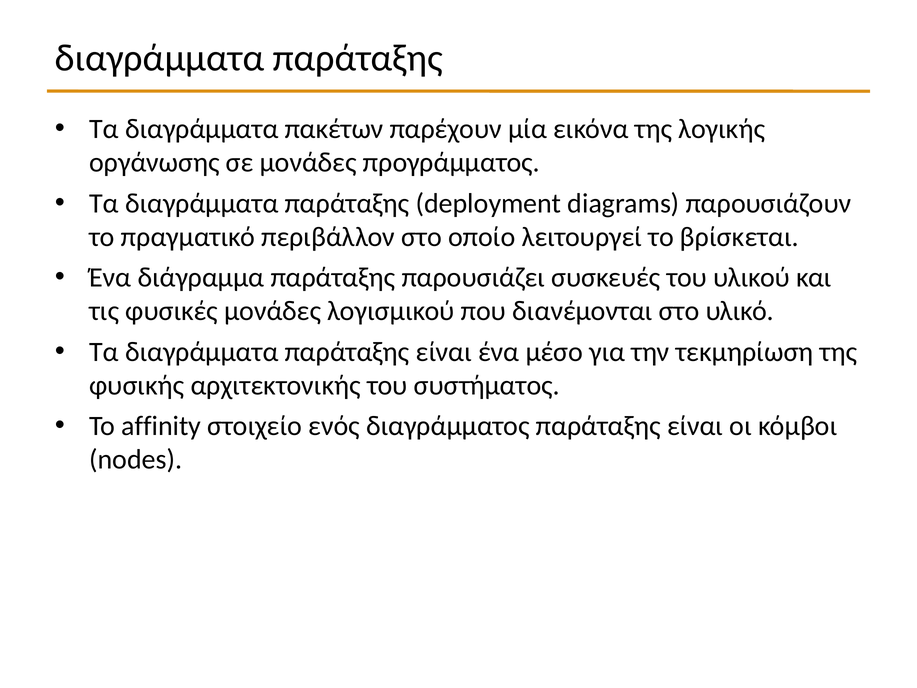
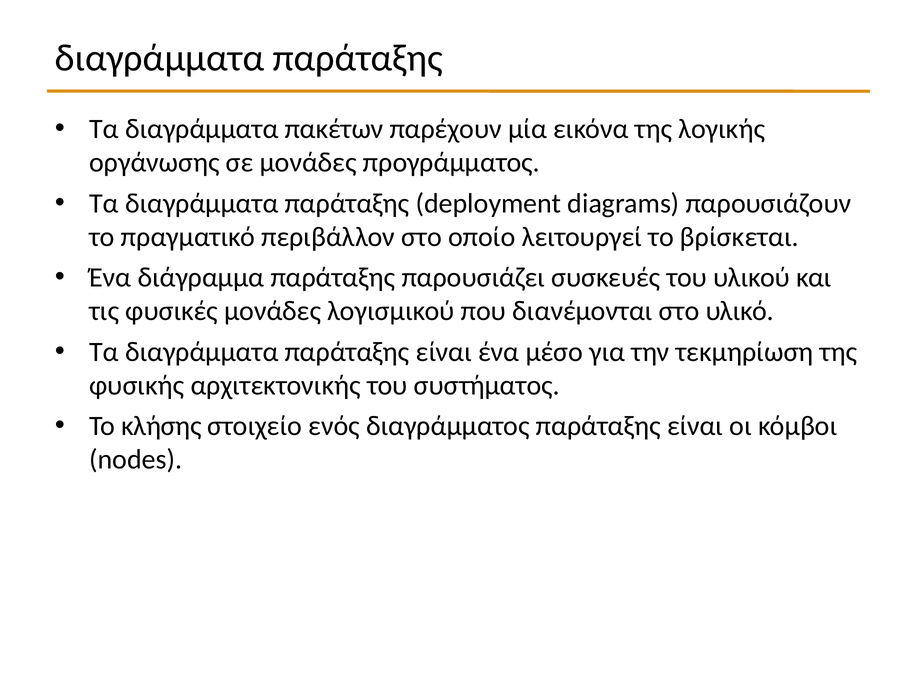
affinity: affinity -> κλήσης
